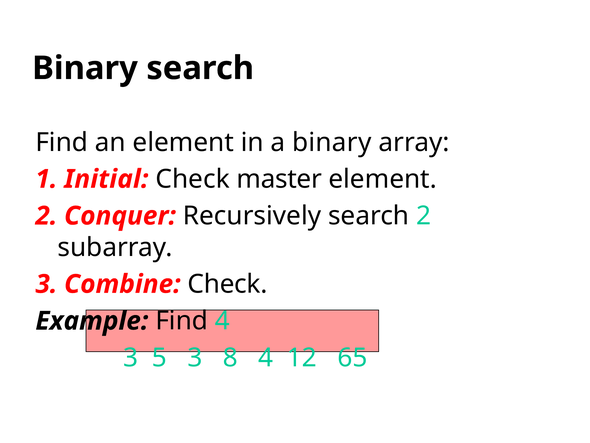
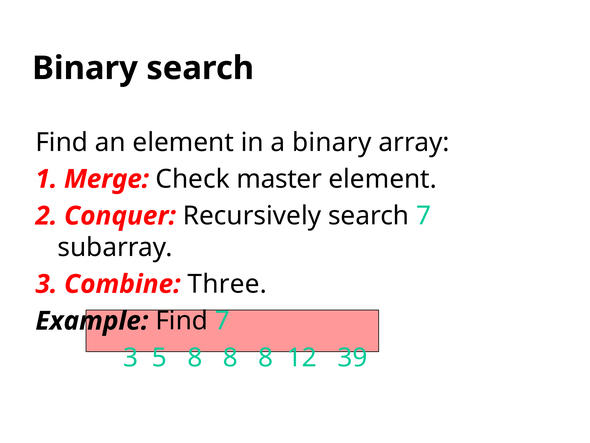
Initial: Initial -> Merge
search 2: 2 -> 7
Combine Check: Check -> Three
Find 4: 4 -> 7
5 3: 3 -> 8
4 at (266, 357): 4 -> 8
65: 65 -> 39
